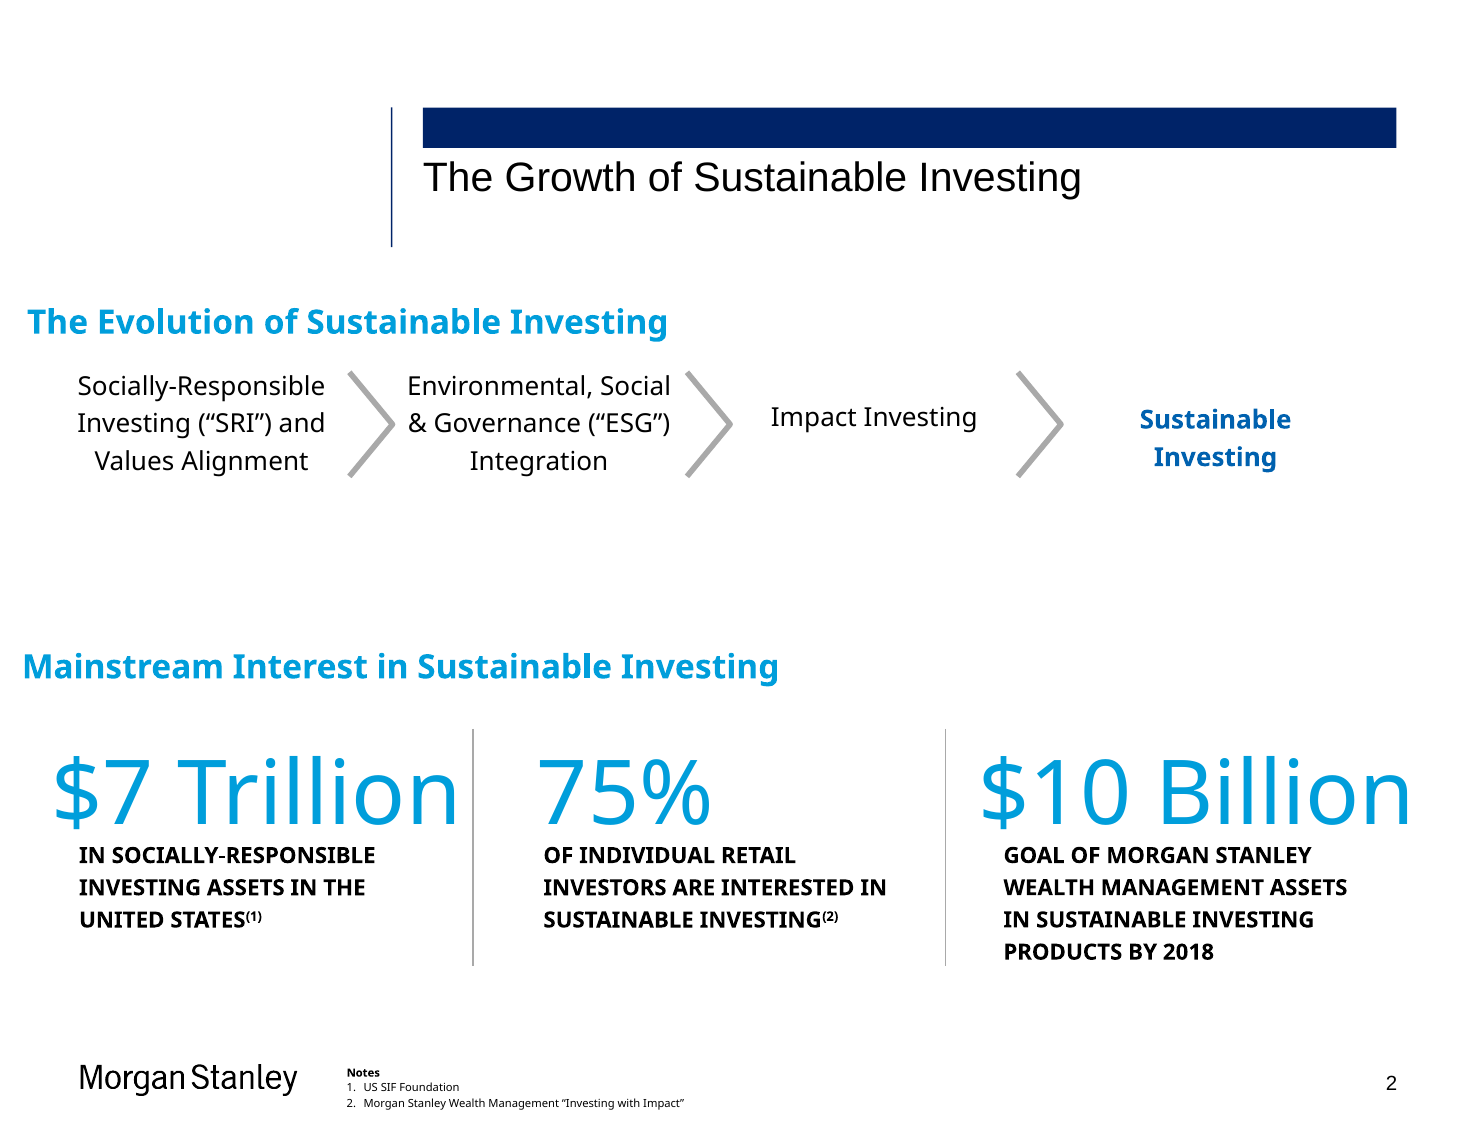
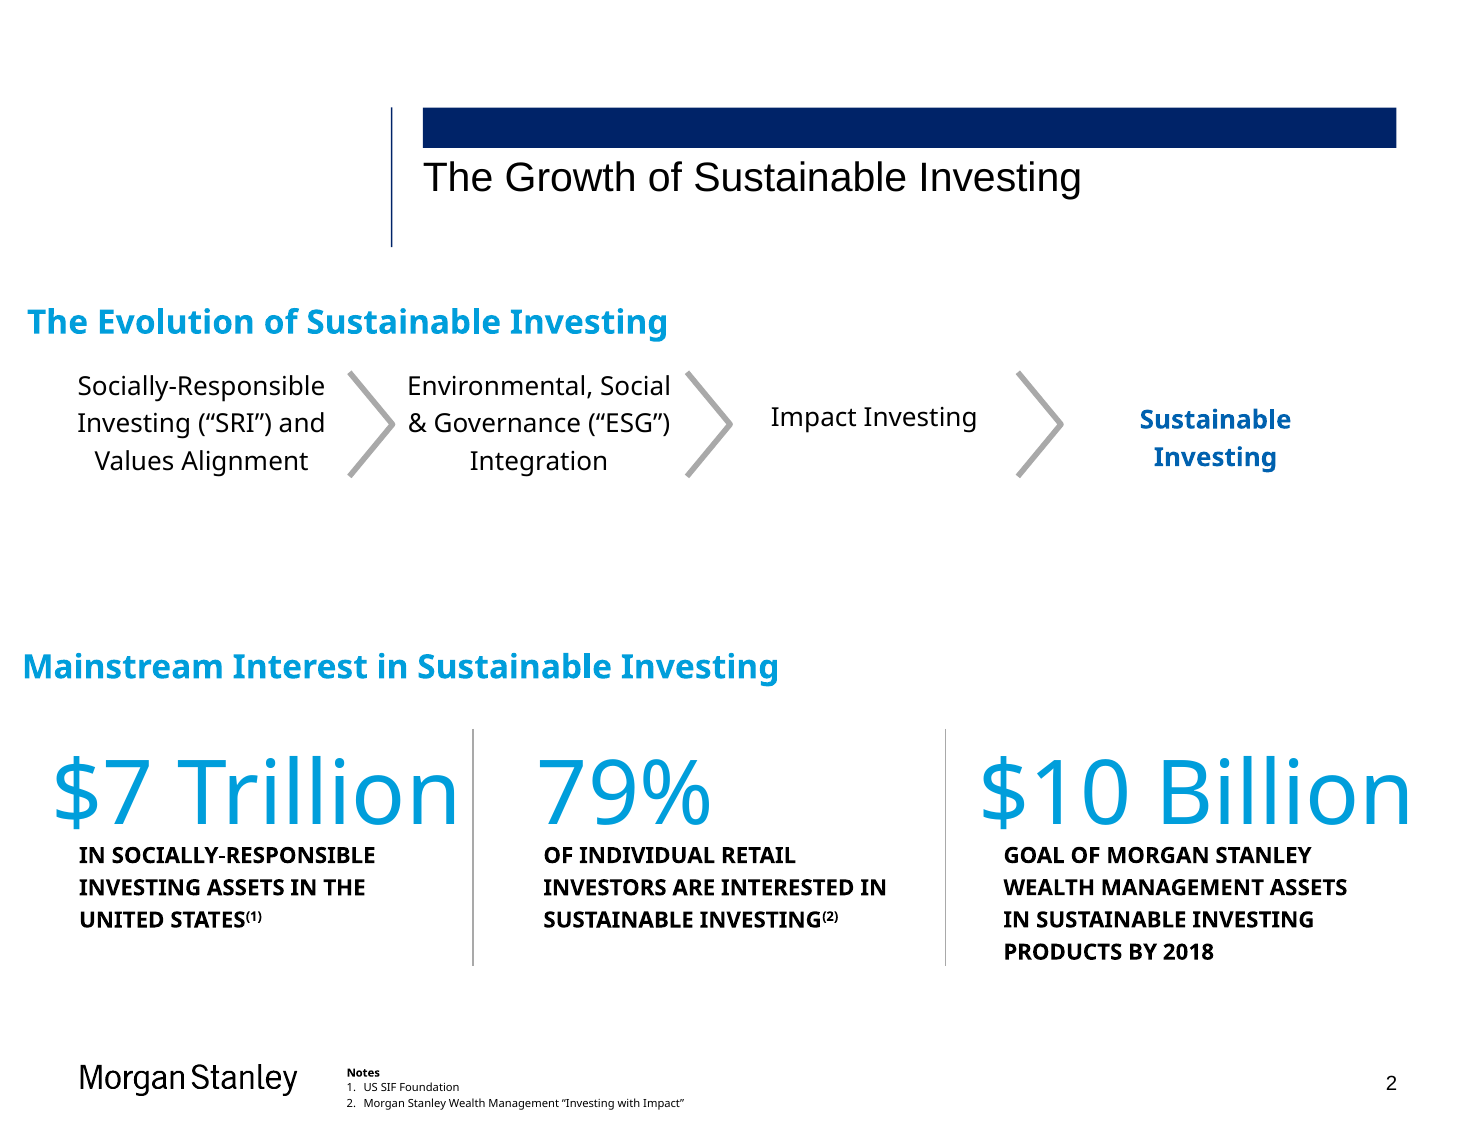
75%: 75% -> 79%
